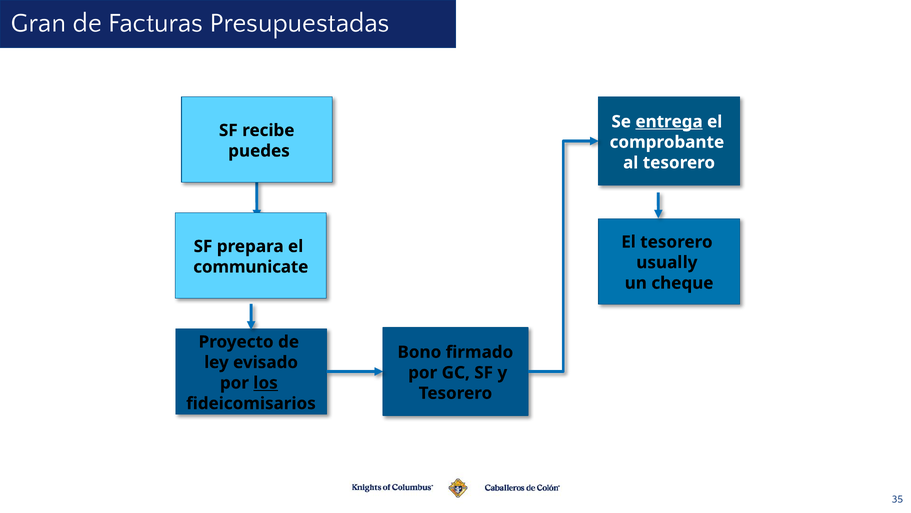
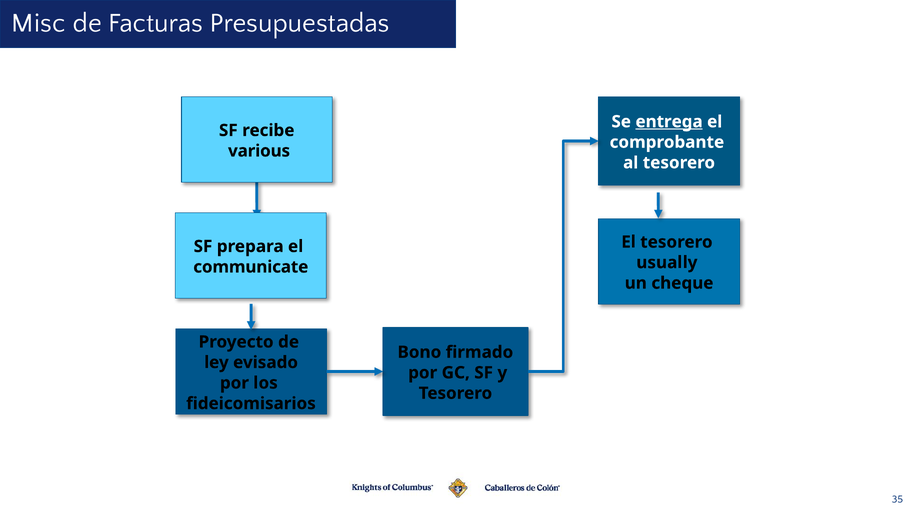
Gran: Gran -> Misc
puedes: puedes -> various
los underline: present -> none
